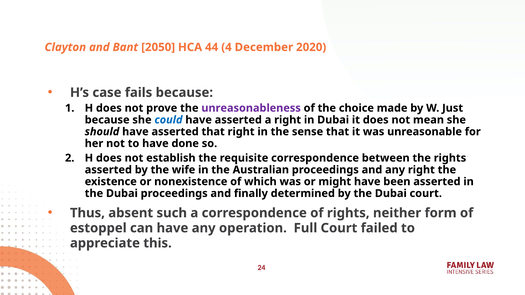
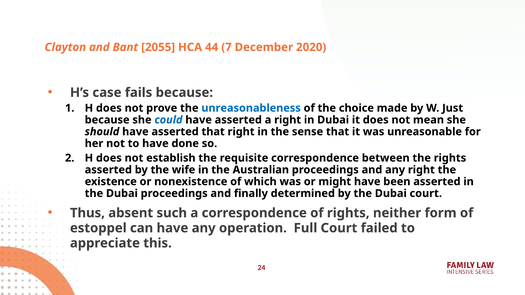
2050: 2050 -> 2055
4: 4 -> 7
unreasonableness colour: purple -> blue
